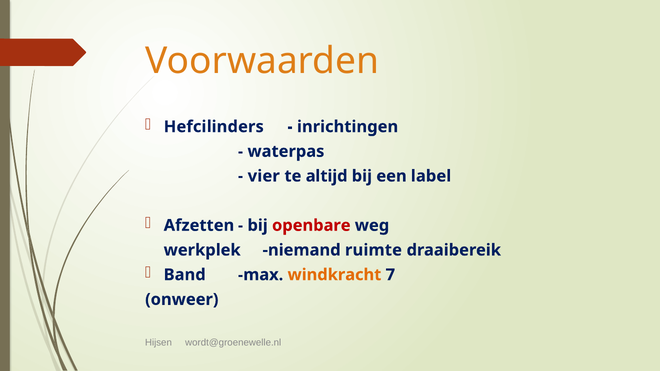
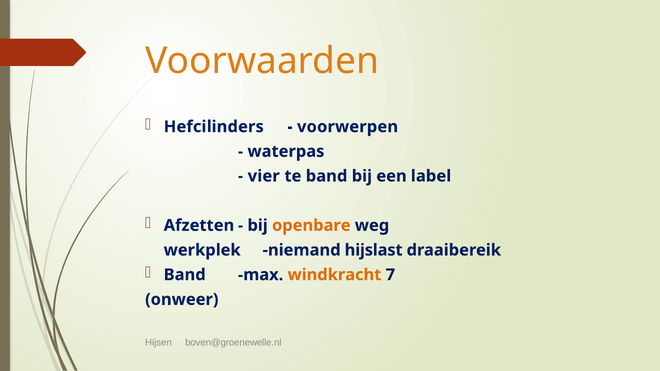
inrichtingen: inrichtingen -> voorwerpen
te altijd: altijd -> band
openbare colour: red -> orange
ruimte: ruimte -> hijslast
wordt@groenewelle.nl: wordt@groenewelle.nl -> boven@groenewelle.nl
